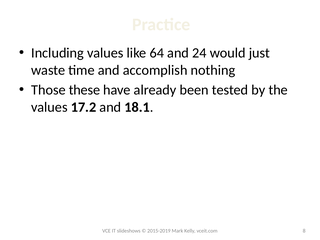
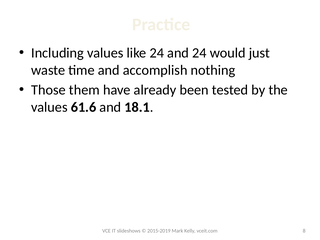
like 64: 64 -> 24
these: these -> them
17.2: 17.2 -> 61.6
